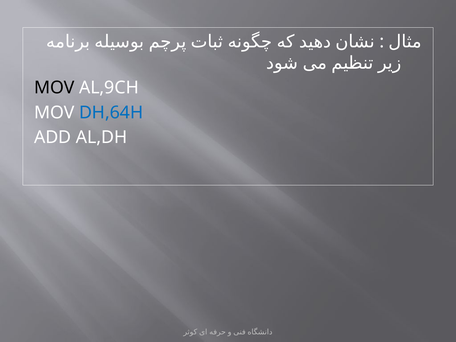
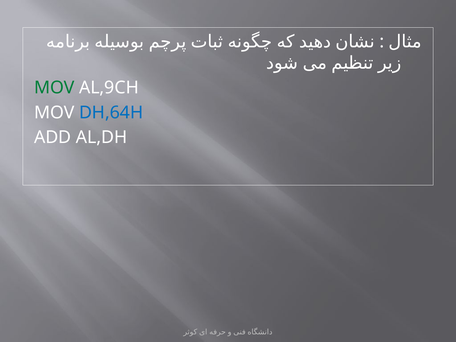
MOV at (54, 88) colour: black -> green
